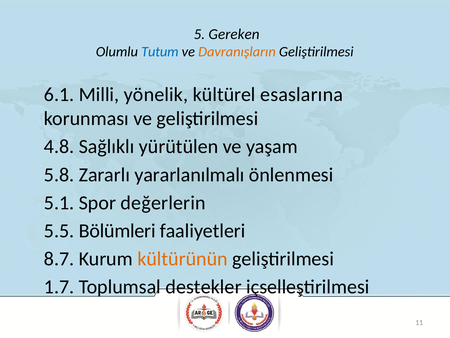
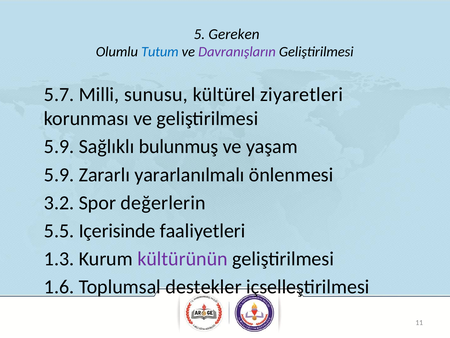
Davranışların colour: orange -> purple
6.1: 6.1 -> 5.7
yönelik: yönelik -> sunusu
esaslarına: esaslarına -> ziyaretleri
4.8 at (59, 146): 4.8 -> 5.9
yürütülen: yürütülen -> bulunmuş
5.8 at (59, 174): 5.8 -> 5.9
5.1: 5.1 -> 3.2
Bölümleri: Bölümleri -> Içerisinde
8.7: 8.7 -> 1.3
kültürünün colour: orange -> purple
1.7: 1.7 -> 1.6
